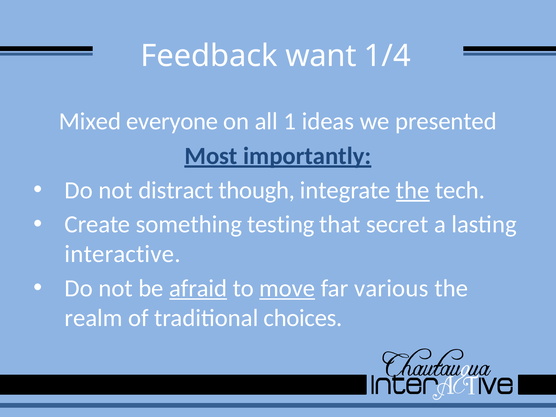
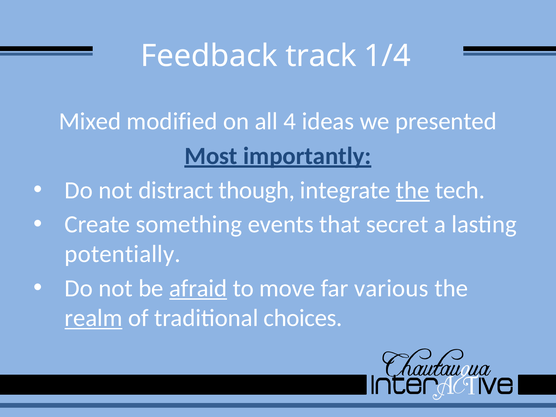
want: want -> track
everyone: everyone -> modified
1: 1 -> 4
testing: testing -> events
interactive: interactive -> potentially
move underline: present -> none
realm underline: none -> present
